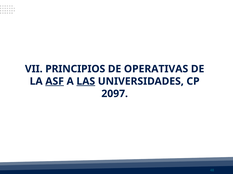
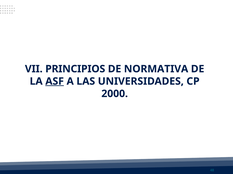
OPERATIVAS: OPERATIVAS -> NORMATIVA
LAS underline: present -> none
2097: 2097 -> 2000
